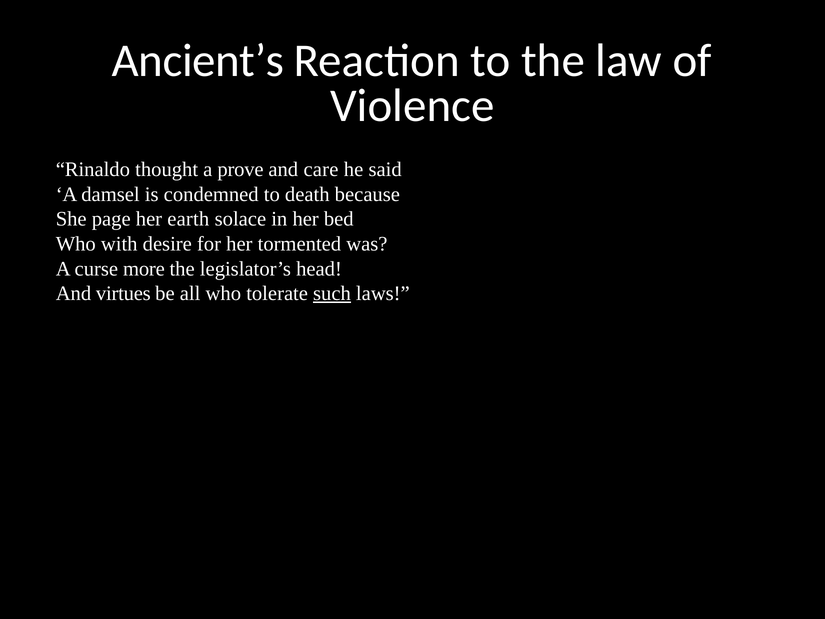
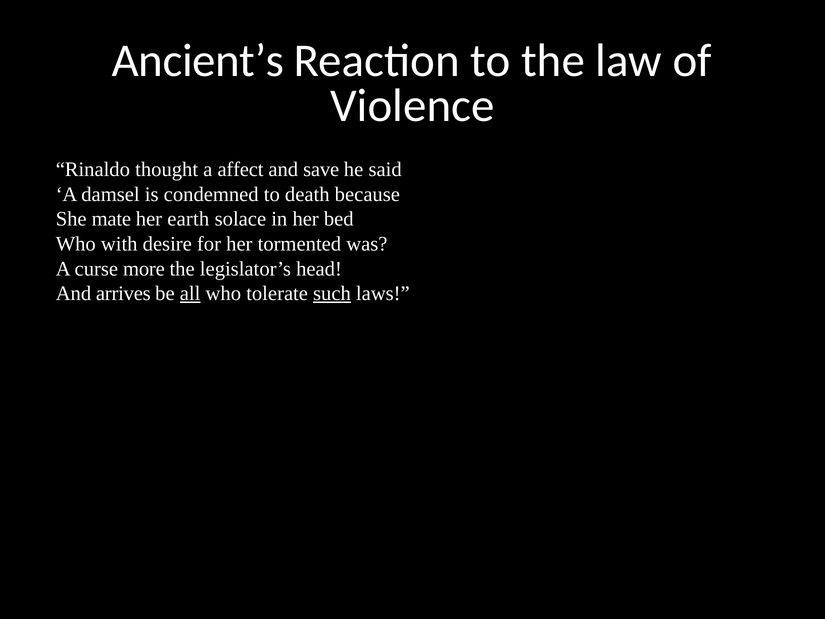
prove: prove -> affect
care: care -> save
page: page -> mate
virtues: virtues -> arrives
all underline: none -> present
